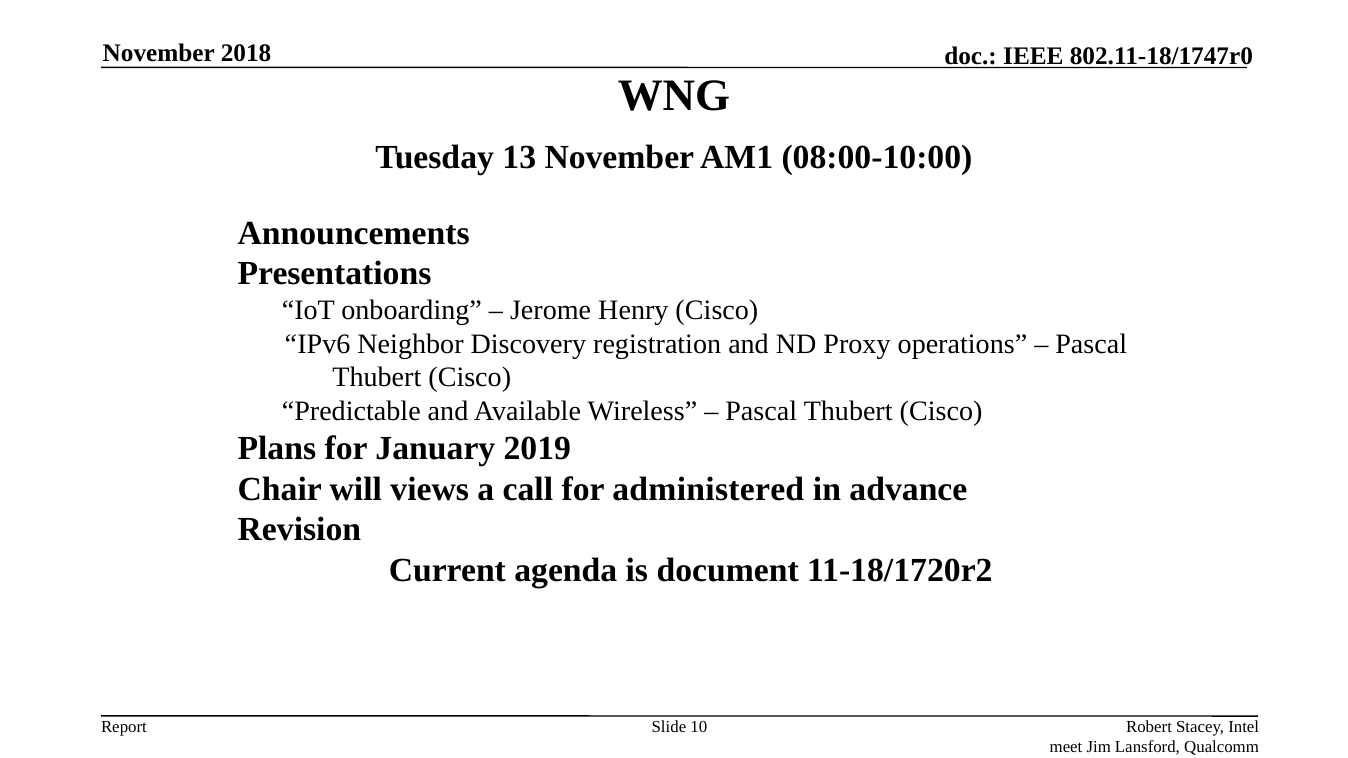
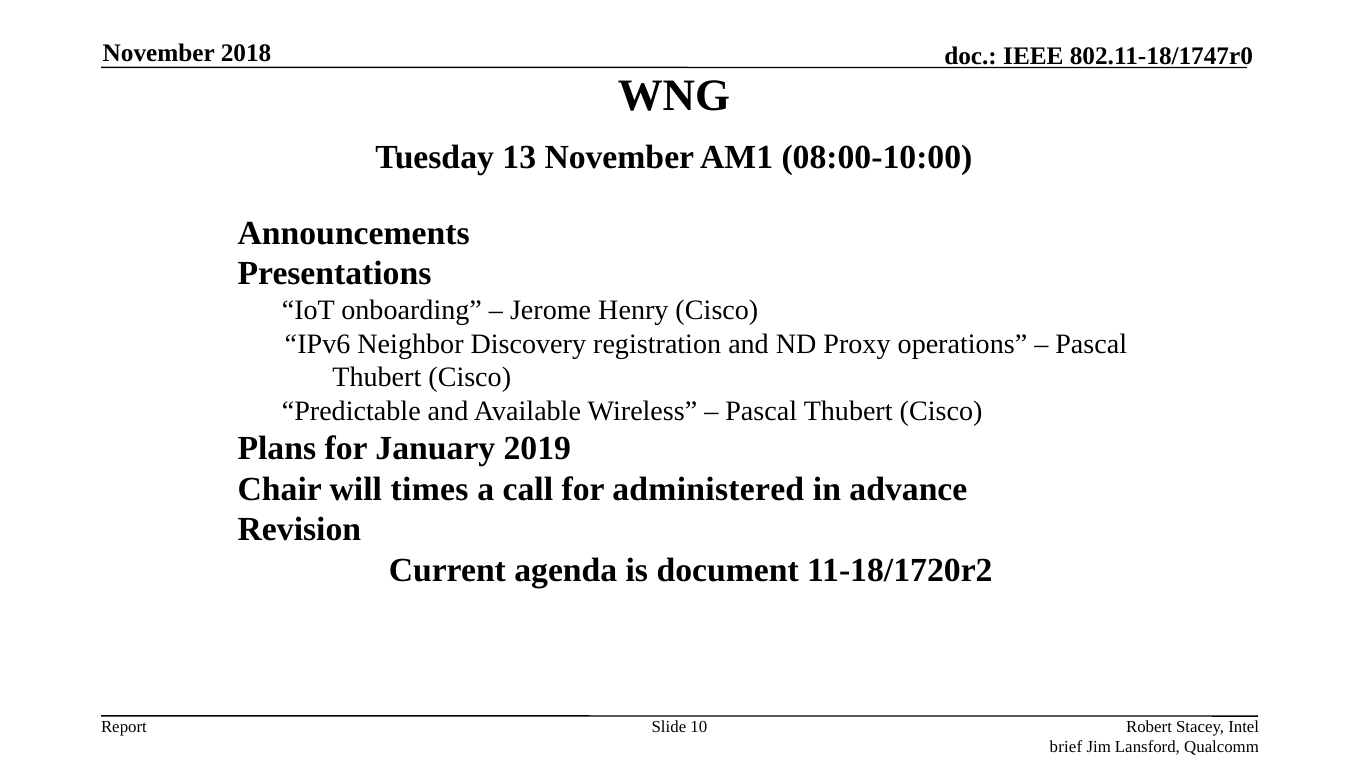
views: views -> times
meet: meet -> brief
